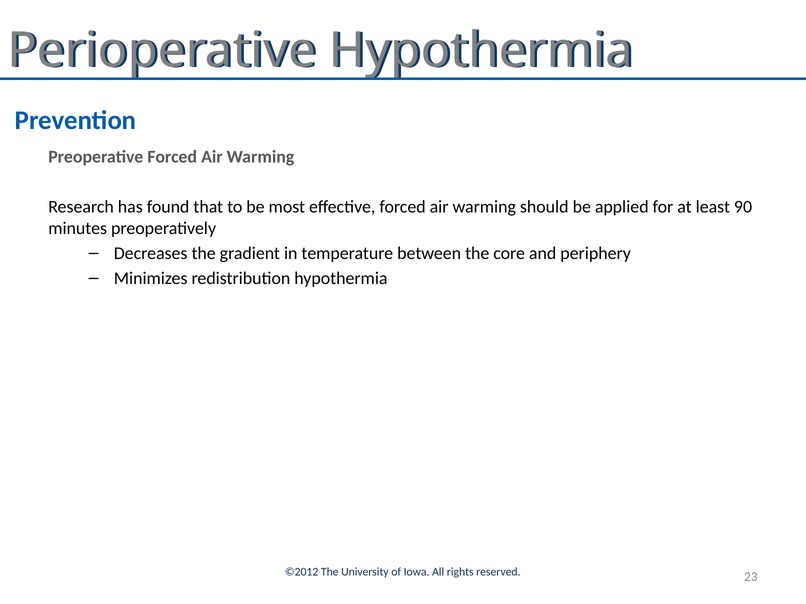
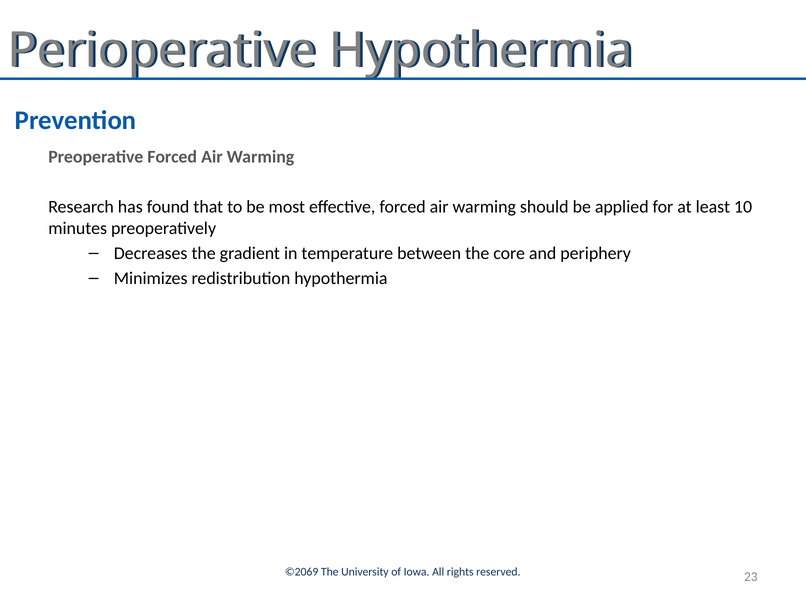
90: 90 -> 10
©2012: ©2012 -> ©2069
